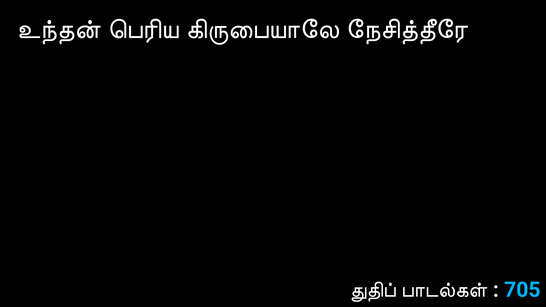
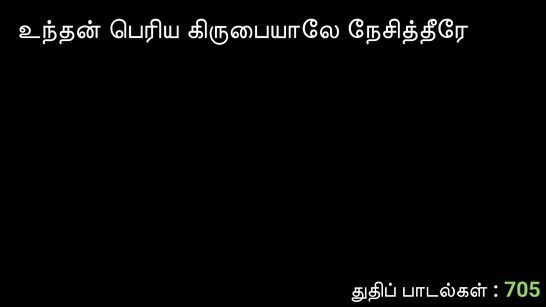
705 colour: light blue -> light green
